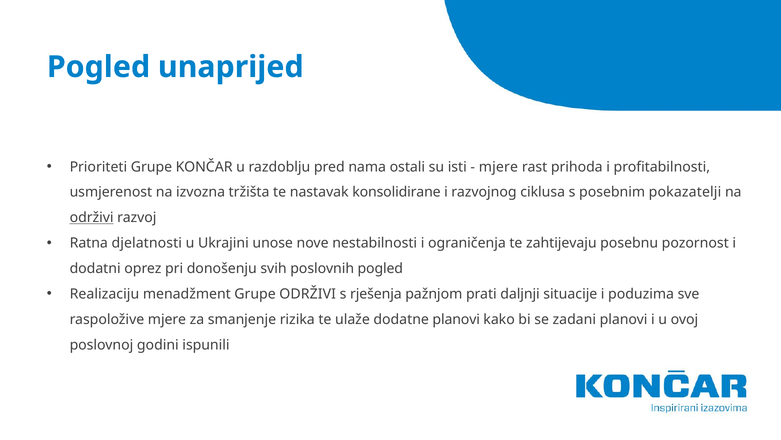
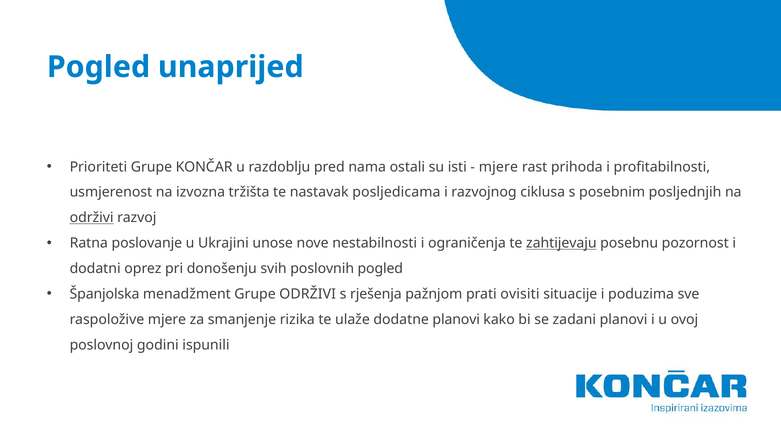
konsolidirane: konsolidirane -> posljedicama
pokazatelji: pokazatelji -> posljednjih
djelatnosti: djelatnosti -> poslovanje
zahtijevaju underline: none -> present
Realizaciju: Realizaciju -> Španjolska
daljnji: daljnji -> ovisiti
